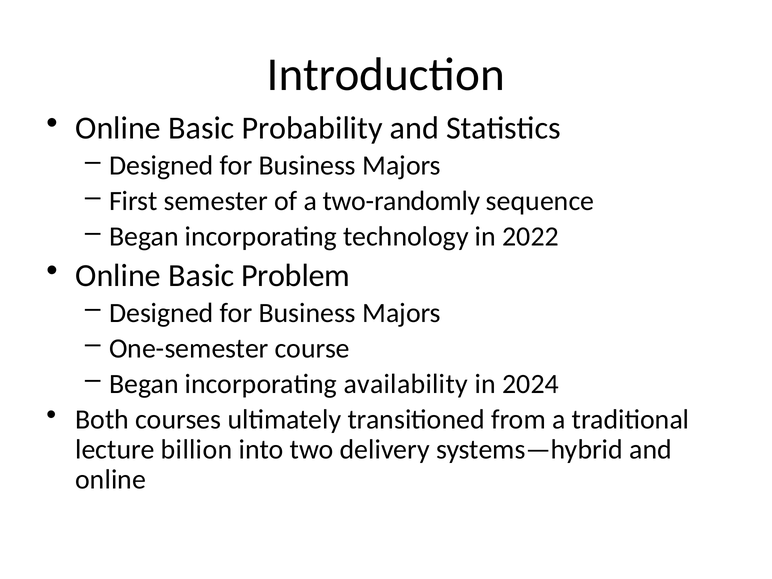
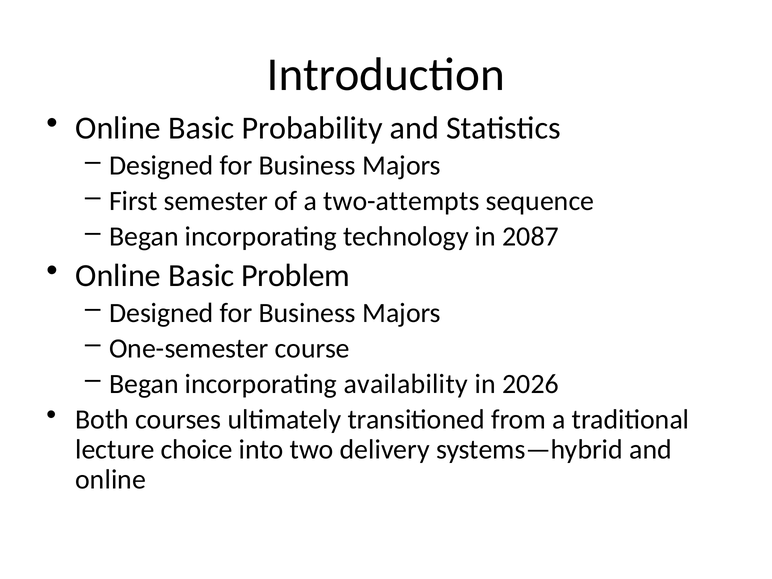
two-randomly: two-randomly -> two-attempts
2022: 2022 -> 2087
2024: 2024 -> 2026
billion: billion -> choice
